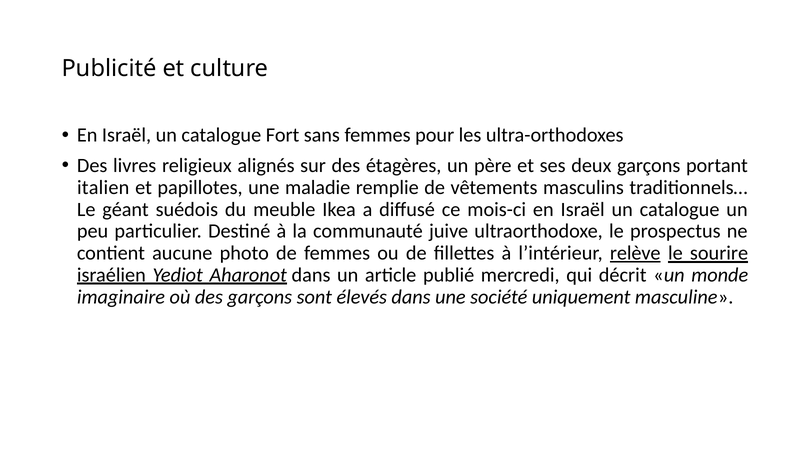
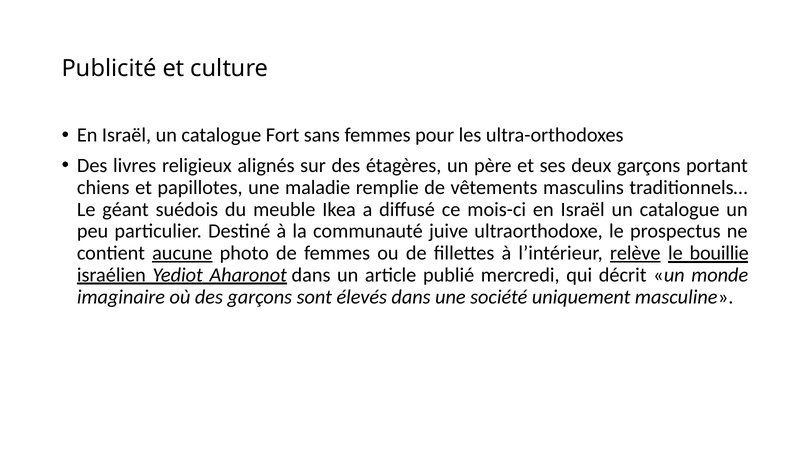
italien: italien -> chiens
aucune underline: none -> present
sourire: sourire -> bouillie
